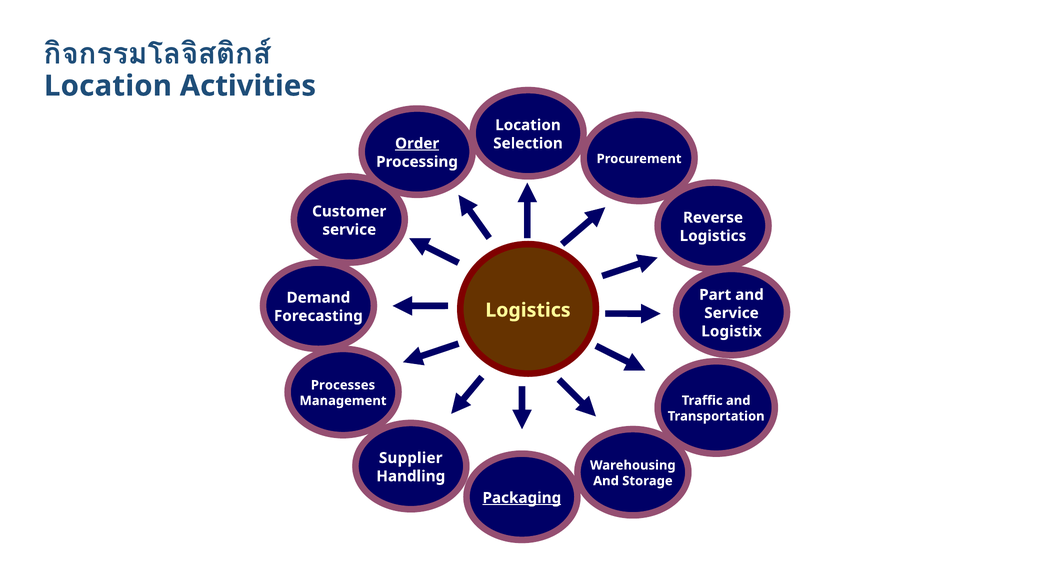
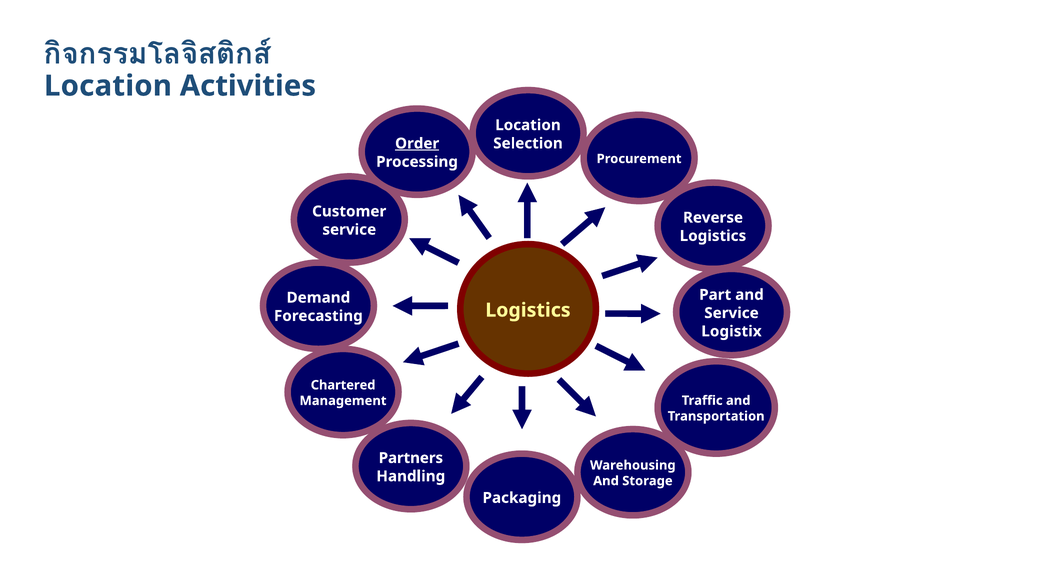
Processes: Processes -> Chartered
Supplier: Supplier -> Partners
Packaging underline: present -> none
